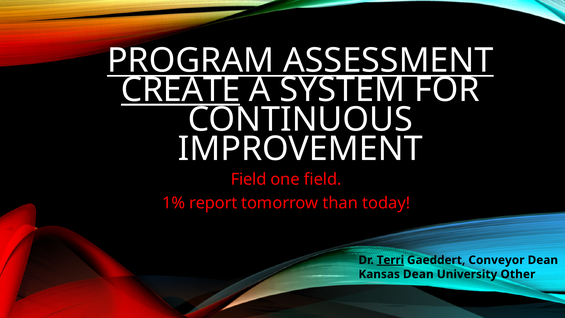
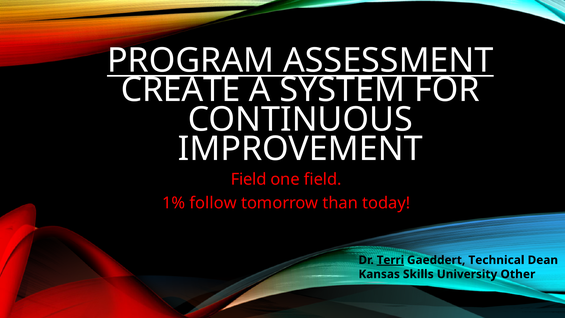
CREATE underline: present -> none
report: report -> follow
Conveyor: Conveyor -> Technical
Kansas Dean: Dean -> Skills
